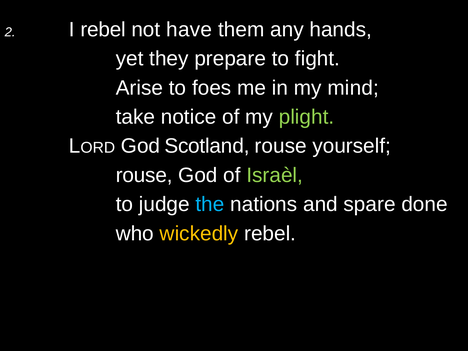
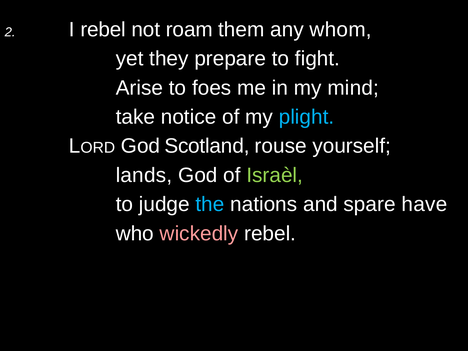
have: have -> roam
hands: hands -> whom
plight colour: light green -> light blue
rouse at (144, 175): rouse -> lands
done: done -> have
wickedly colour: yellow -> pink
